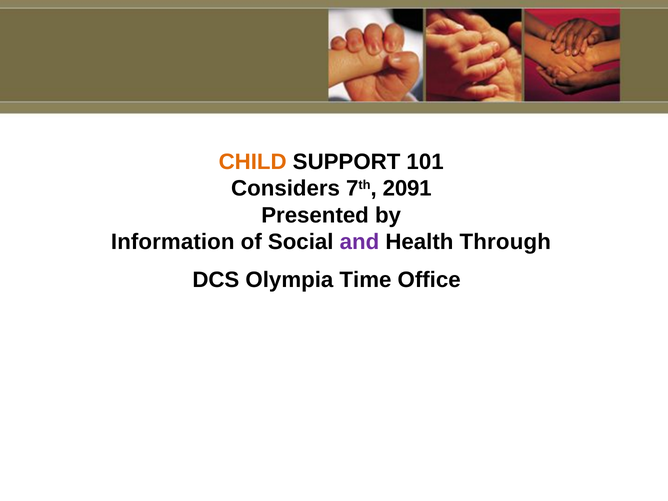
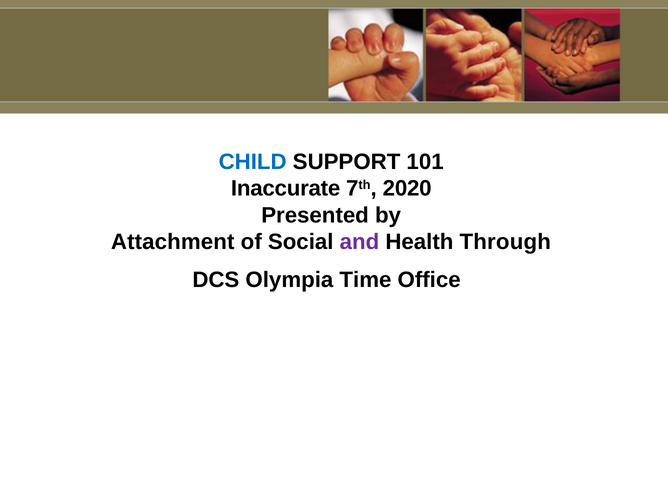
CHILD colour: orange -> blue
Considers: Considers -> Inaccurate
2091: 2091 -> 2020
Information: Information -> Attachment
